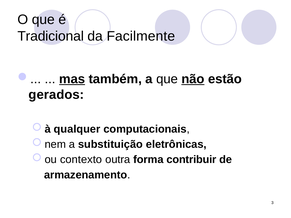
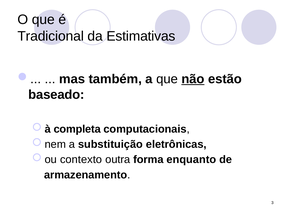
Facilmente: Facilmente -> Estimativas
mas underline: present -> none
gerados: gerados -> baseado
qualquer: qualquer -> completa
contribuir: contribuir -> enquanto
